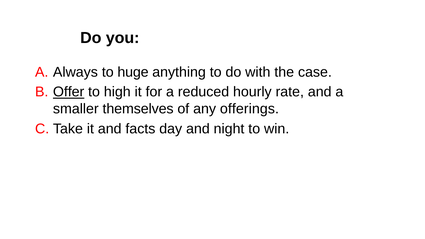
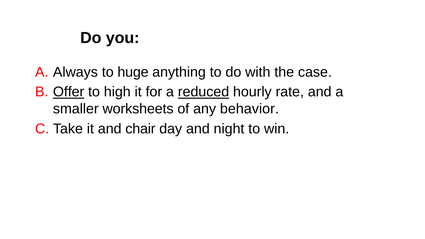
reduced underline: none -> present
themselves: themselves -> worksheets
offerings: offerings -> behavior
facts: facts -> chair
